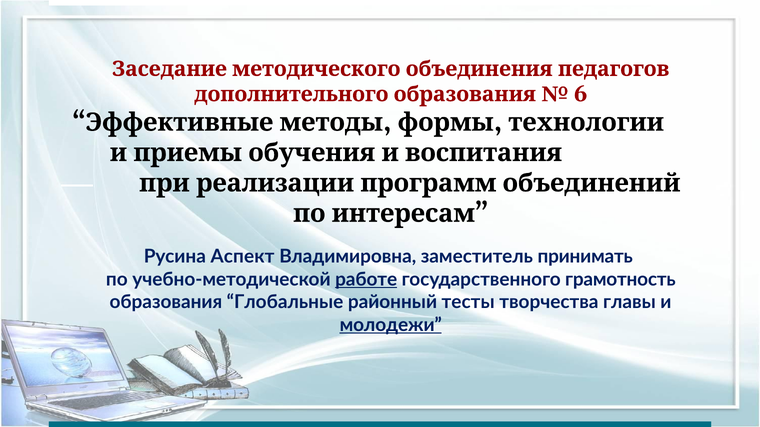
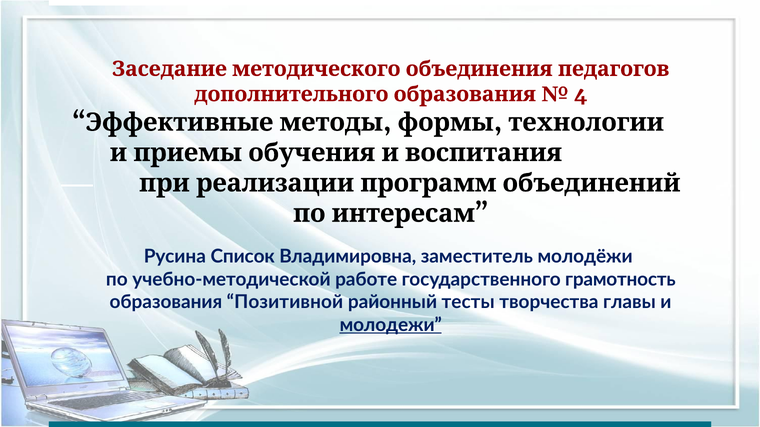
6: 6 -> 4
Аспект: Аспект -> Список
принимать: принимать -> молодёжи
работе underline: present -> none
Глобальные: Глобальные -> Позитивной
